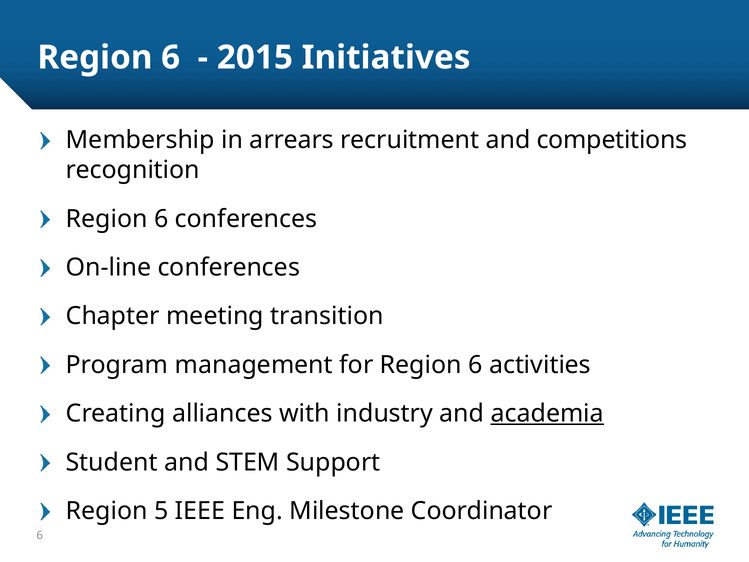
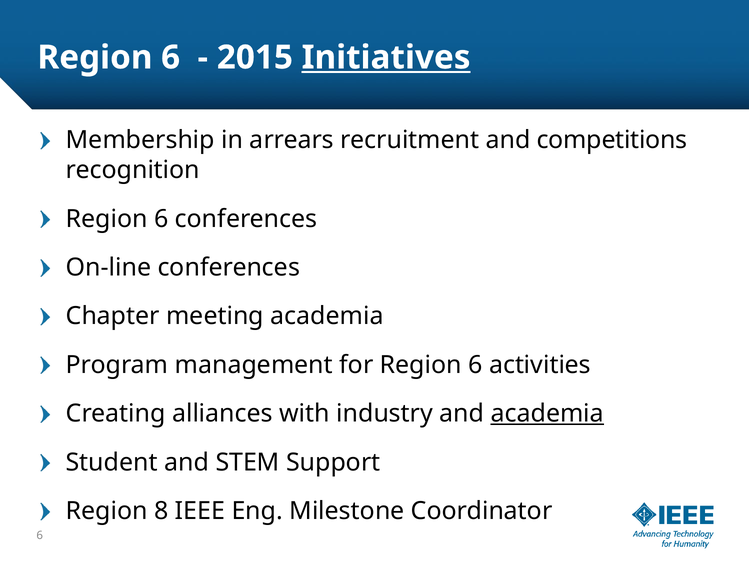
Initiatives underline: none -> present
meeting transition: transition -> academia
5: 5 -> 8
